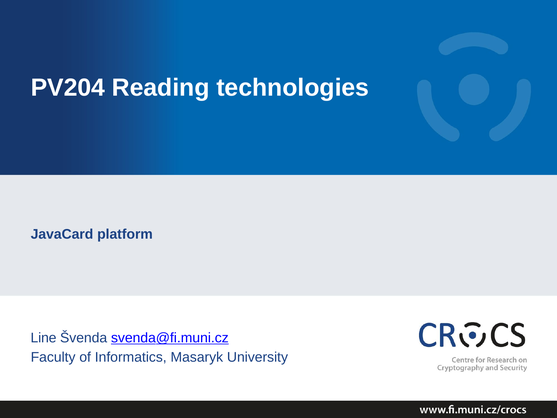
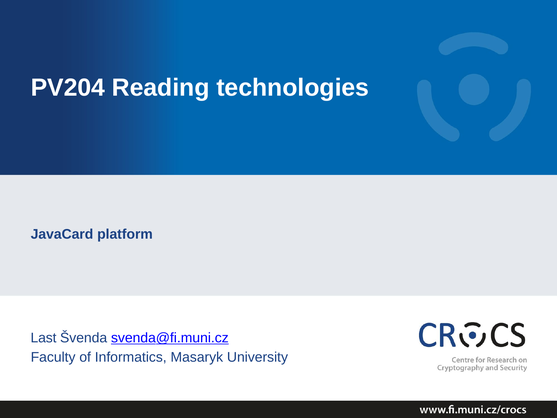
Line: Line -> Last
